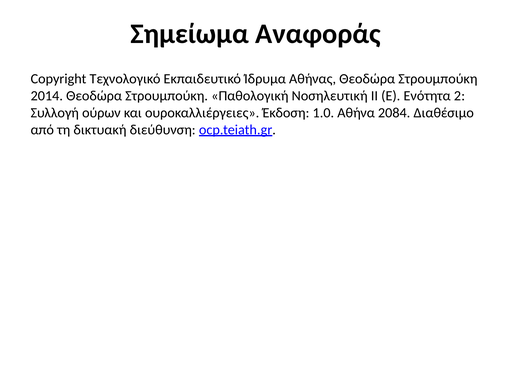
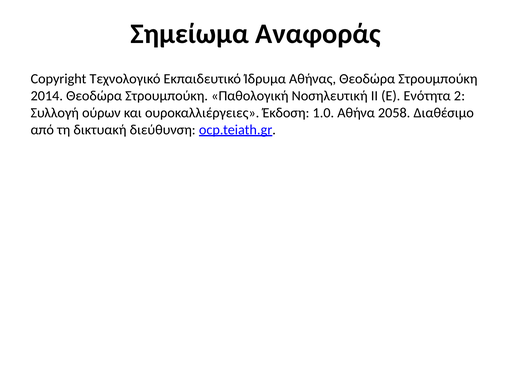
2084: 2084 -> 2058
